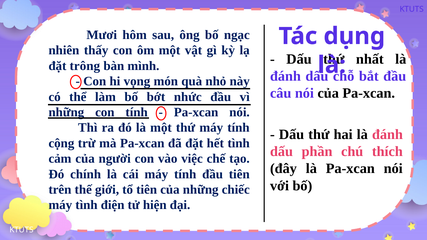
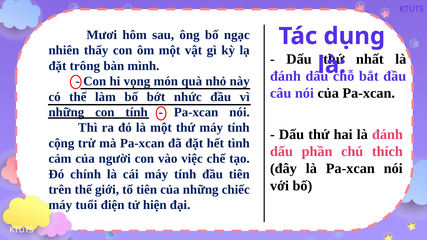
máy tình: tình -> tuổi
